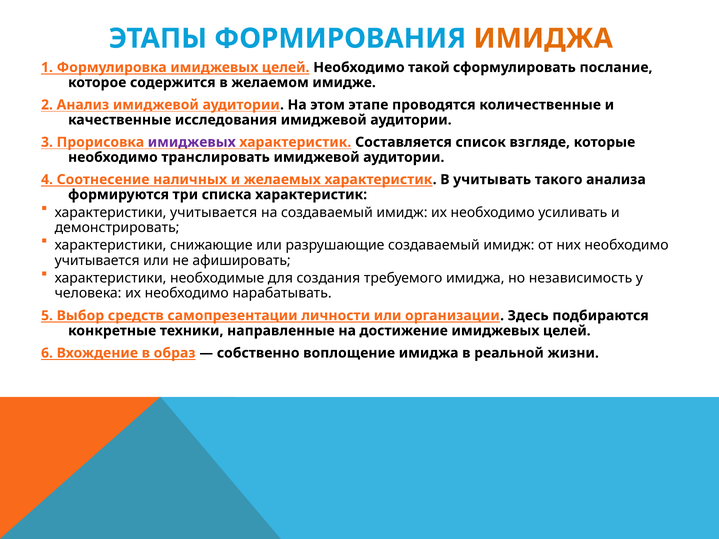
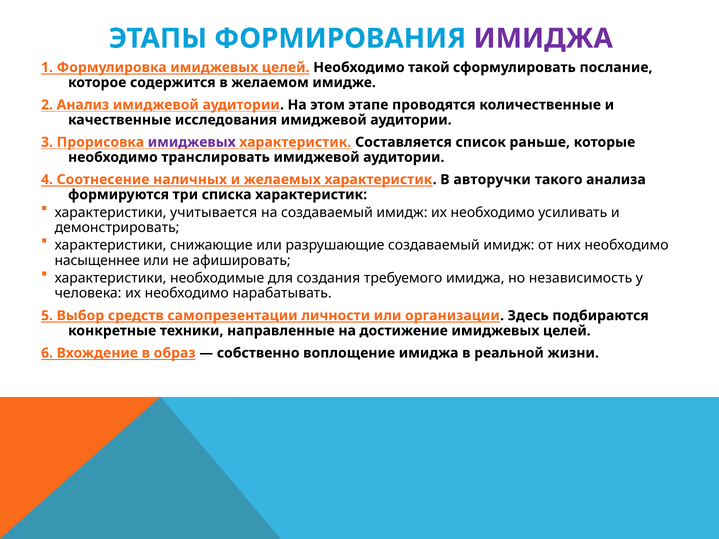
ИМИДЖА at (543, 39) colour: orange -> purple
взгляде: взгляде -> раньше
учитывать: учитывать -> авторучки
учитывается at (97, 261): учитывается -> насыщеннее
